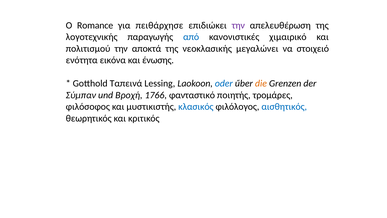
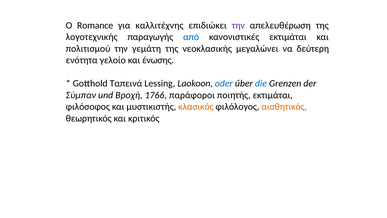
πειθάρχησε: πειθάρχησε -> καλλιτέχνης
κανονιστικές χιμαιρικό: χιμαιρικό -> εκτιμάται
αποκτά: αποκτά -> γεμάτη
στοιχειό: στοιχειό -> δεύτερη
εικόνα: εικόνα -> γελοίο
die colour: orange -> blue
φανταστικό: φανταστικό -> παράφοροι
ποιητής τρομάρες: τρομάρες -> εκτιμάται
κλασικός colour: blue -> orange
αισθητικός colour: blue -> orange
